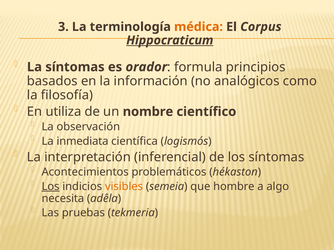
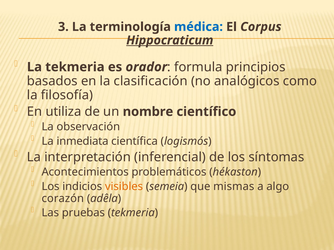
médica colour: orange -> blue
La síntomas: síntomas -> tekmeria
información: información -> clasificación
Los at (51, 187) underline: present -> none
hombre: hombre -> mismas
necesita: necesita -> corazón
